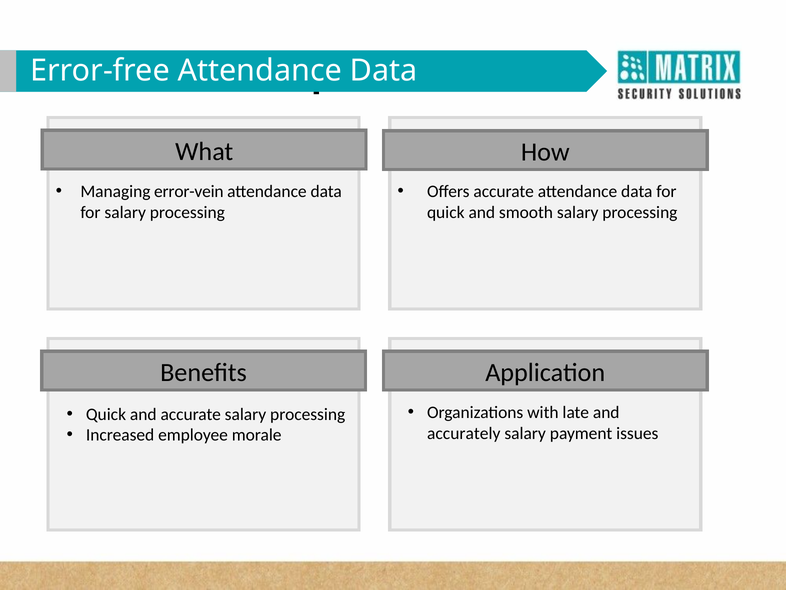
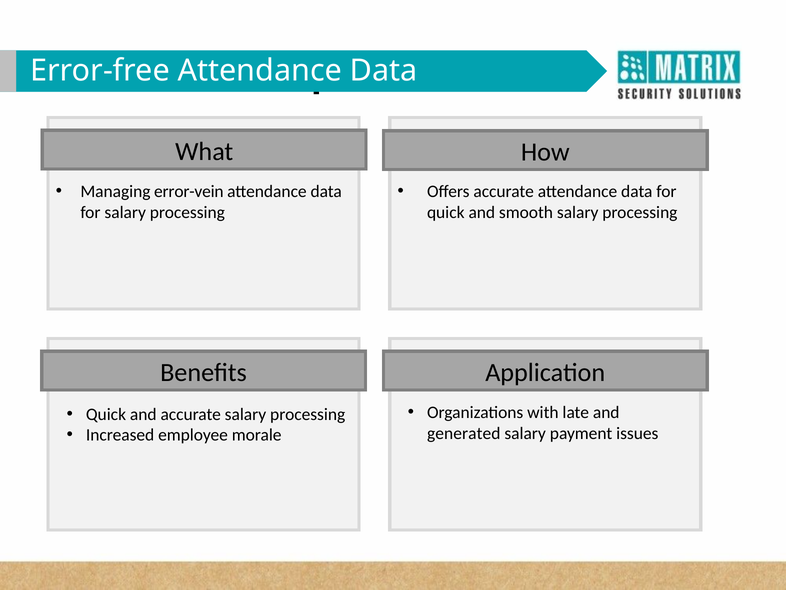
accurately: accurately -> generated
